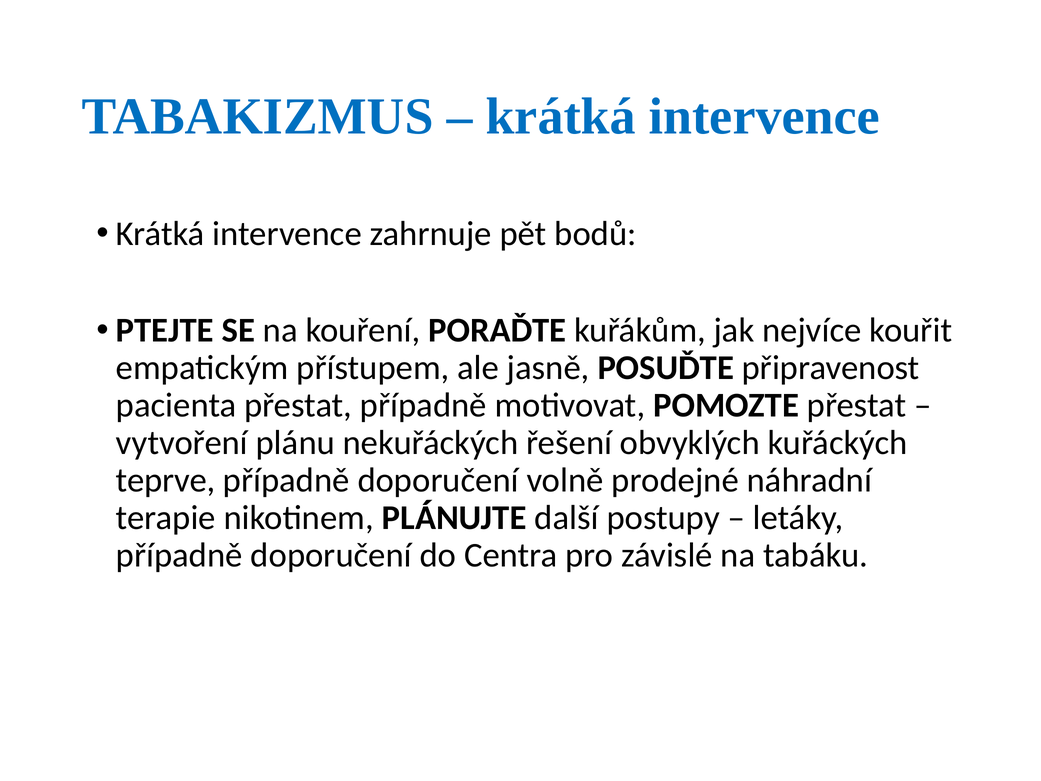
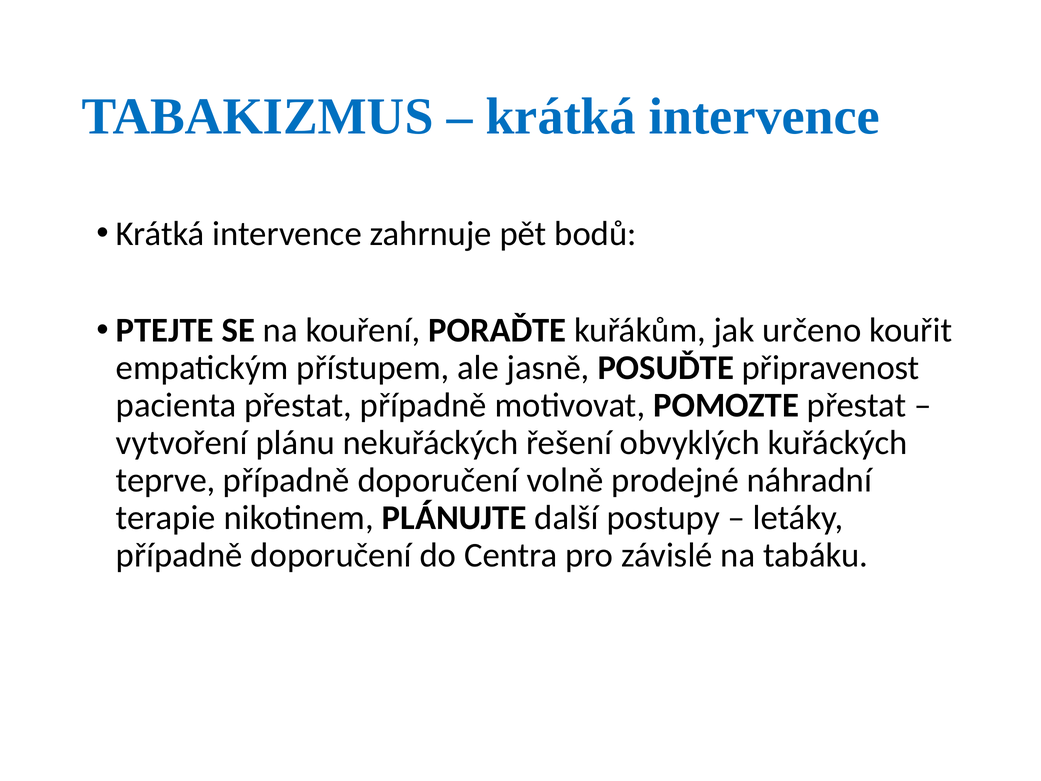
nejvíce: nejvíce -> určeno
